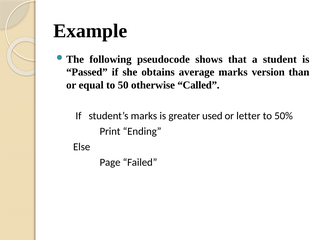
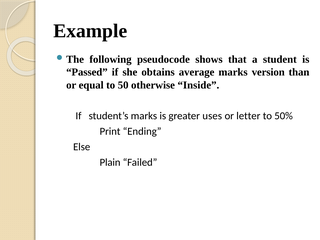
Called: Called -> Inside
used: used -> uses
Page: Page -> Plain
